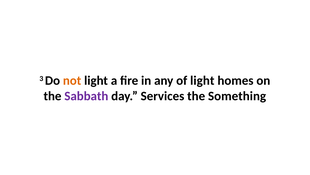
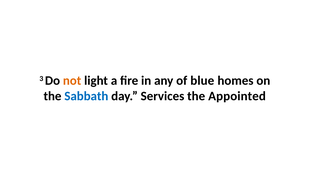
of light: light -> blue
Sabbath colour: purple -> blue
Something: Something -> Appointed
